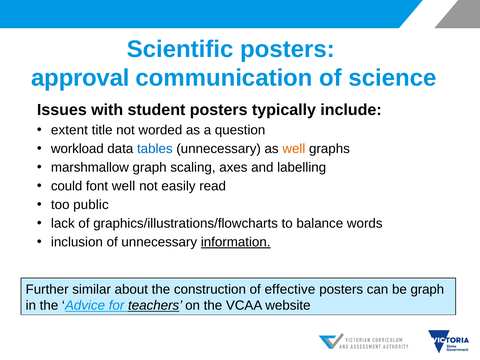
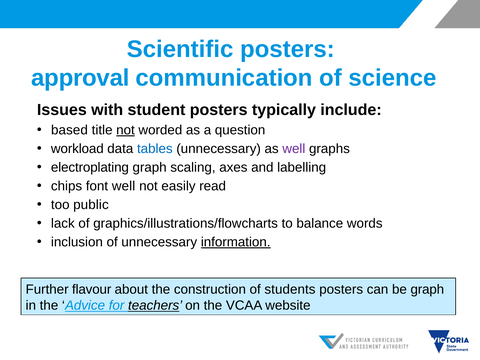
extent: extent -> based
not at (125, 130) underline: none -> present
well at (294, 149) colour: orange -> purple
marshmallow: marshmallow -> electroplating
could: could -> chips
similar: similar -> flavour
effective: effective -> students
